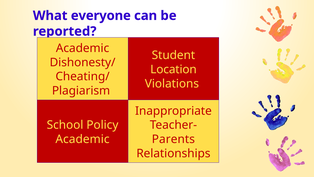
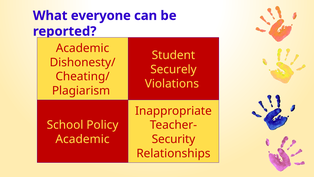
Location: Location -> Securely
Parents: Parents -> Security
